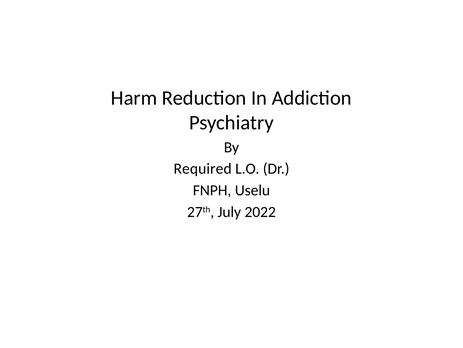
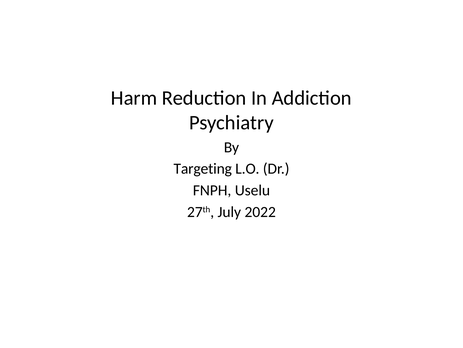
Required: Required -> Targeting
